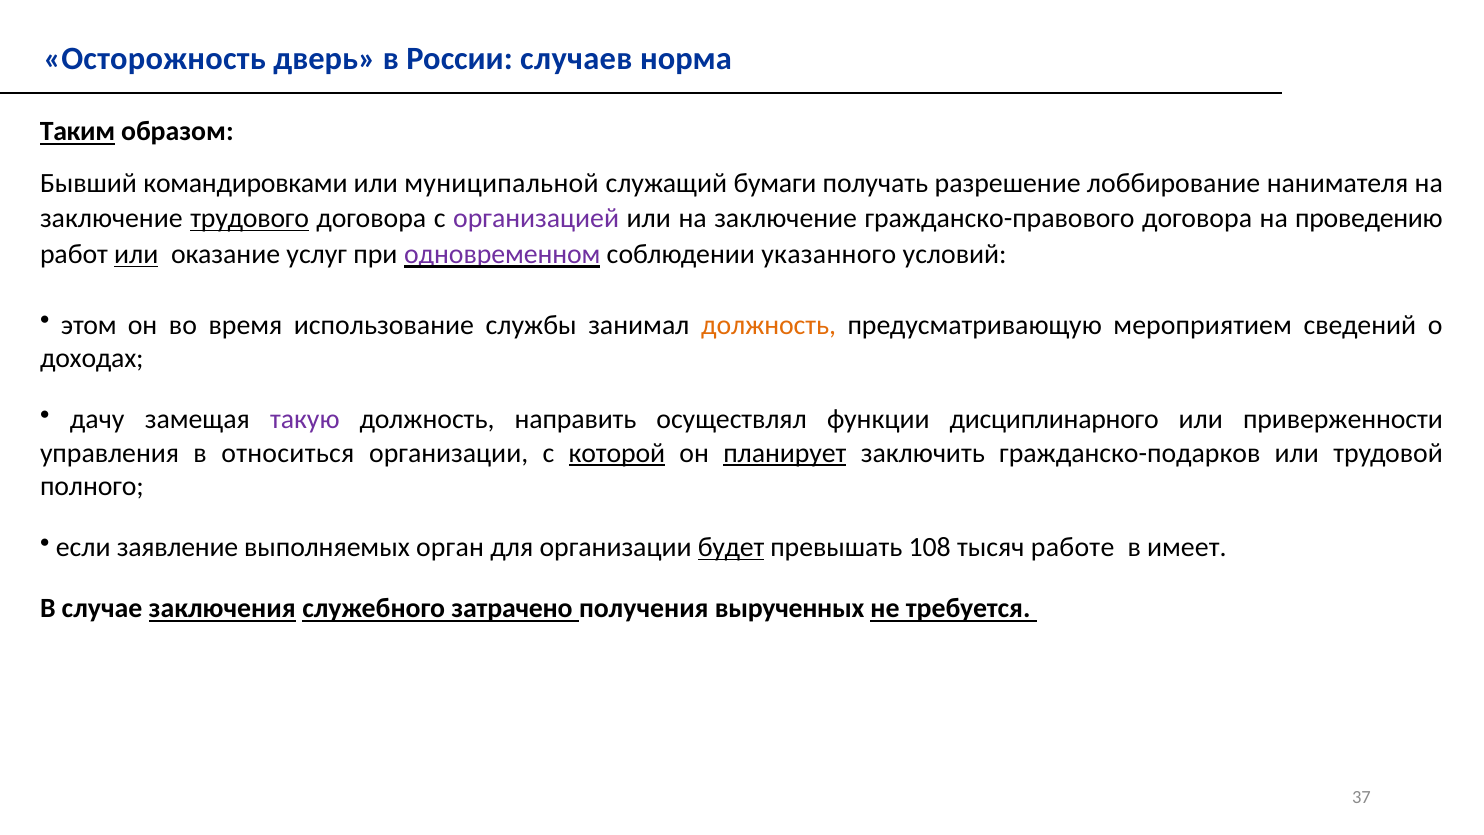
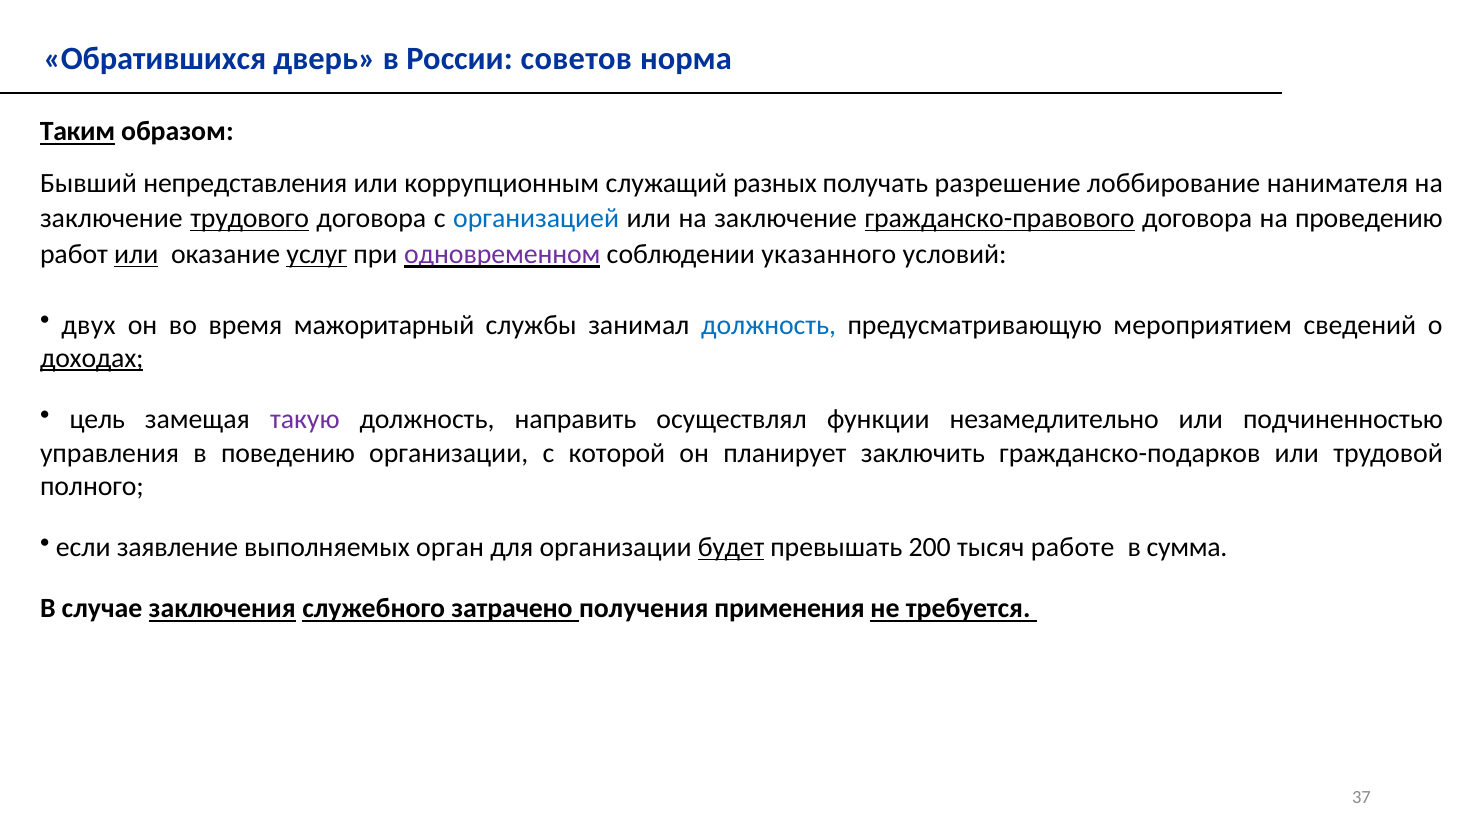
Осторожность: Осторожность -> Обратившихся
случаев: случаев -> советов
командировками: командировками -> непредставления
муниципальной: муниципальной -> коррупционным
бумаги: бумаги -> разных
организацией colour: purple -> blue
гражданско-правового underline: none -> present
услуг underline: none -> present
этом: этом -> двух
использование: использование -> мажоритарный
должность at (769, 325) colour: orange -> blue
доходах underline: none -> present
дачу: дачу -> цель
дисциплинарного: дисциплинарного -> незамедлительно
приверженности: приверженности -> подчиненностью
относиться: относиться -> поведению
которой underline: present -> none
планирует underline: present -> none
108: 108 -> 200
имеет: имеет -> сумма
вырученных: вырученных -> применения
